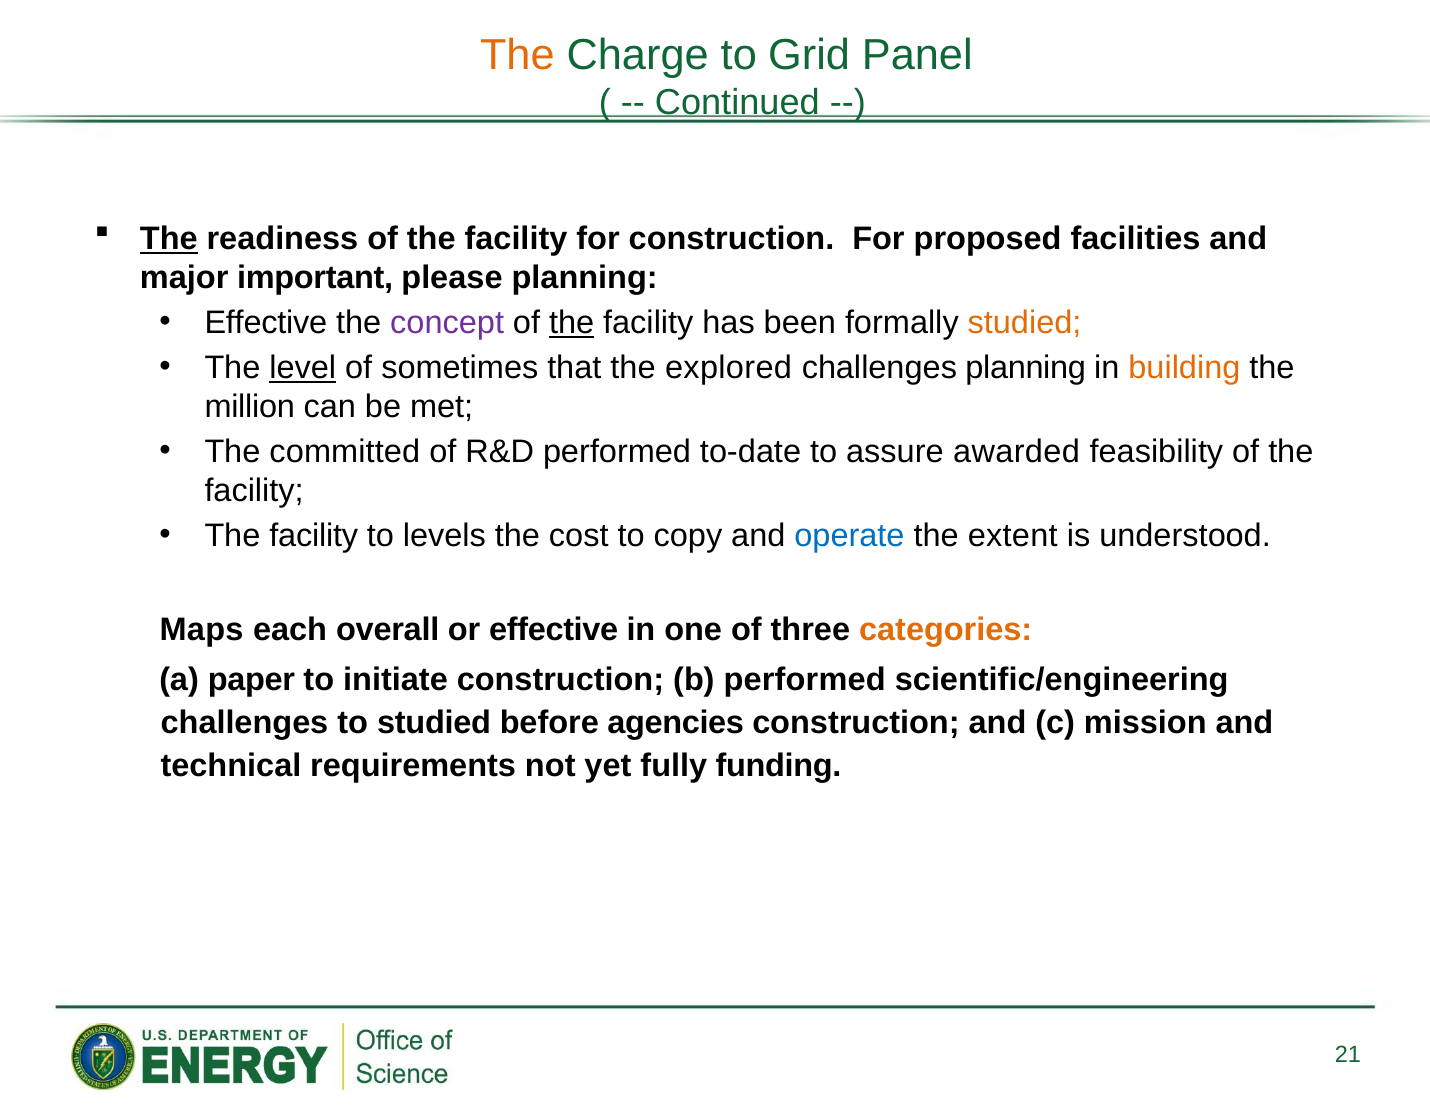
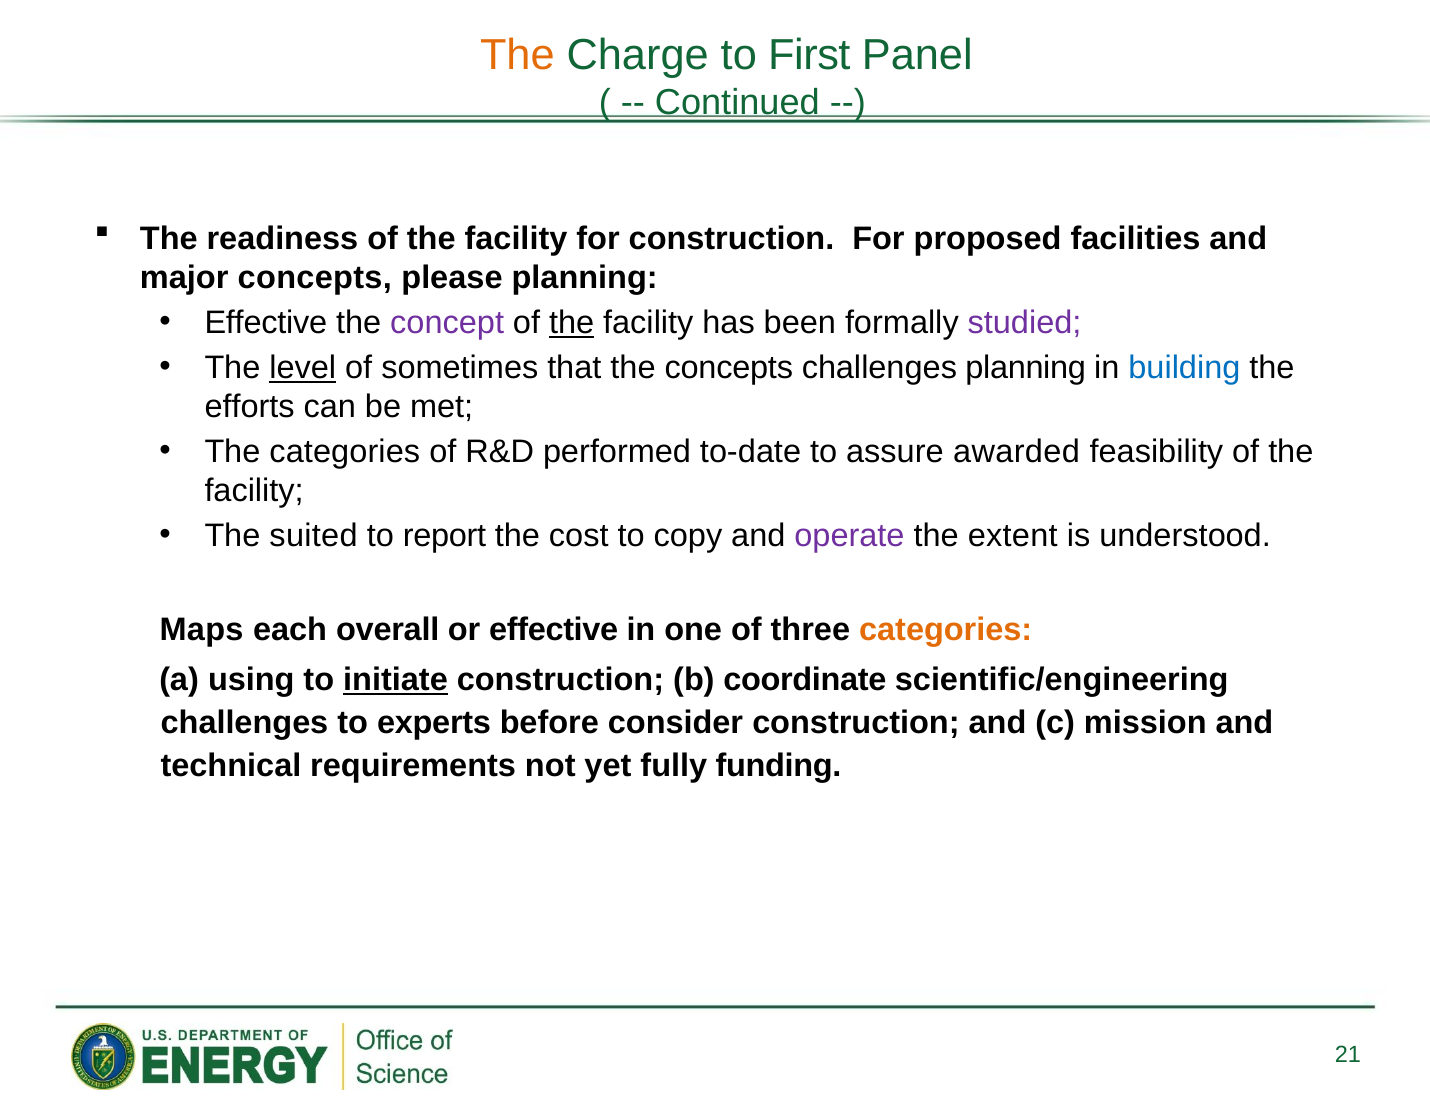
Grid: Grid -> First
The at (169, 239) underline: present -> none
major important: important -> concepts
studied at (1025, 323) colour: orange -> purple
the explored: explored -> concepts
building colour: orange -> blue
million: million -> efforts
The committed: committed -> categories
facility at (314, 536): facility -> suited
levels: levels -> report
operate colour: blue -> purple
paper: paper -> using
initiate underline: none -> present
b performed: performed -> coordinate
to studied: studied -> experts
agencies: agencies -> consider
